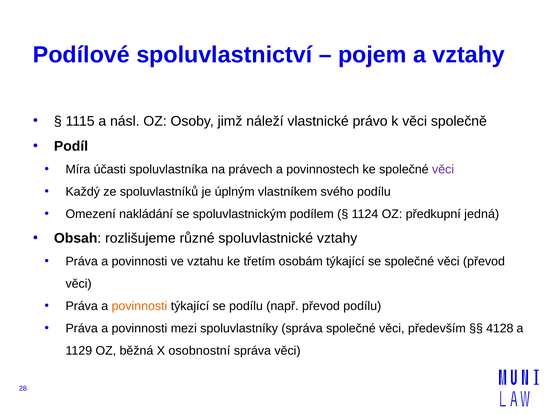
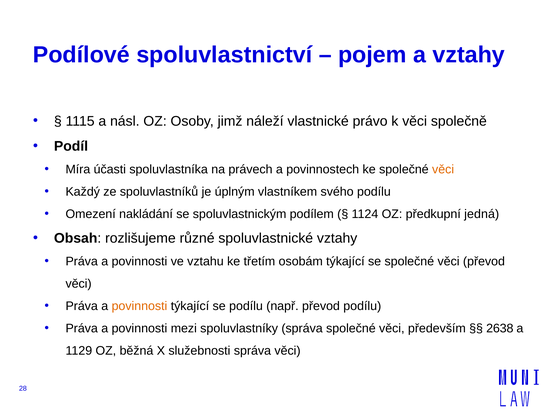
věci at (443, 170) colour: purple -> orange
4128: 4128 -> 2638
osobnostní: osobnostní -> služebnosti
